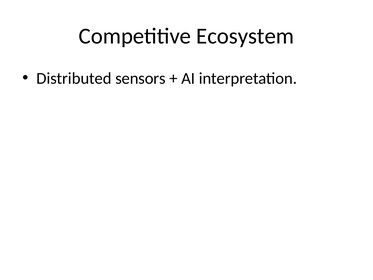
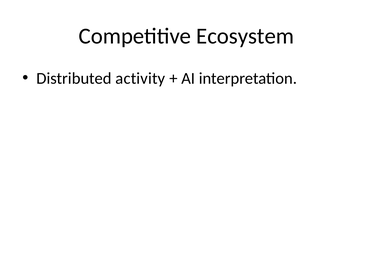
sensors: sensors -> activity
